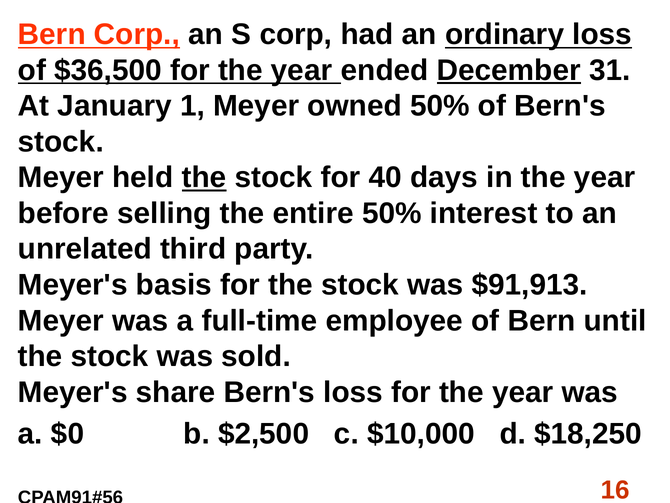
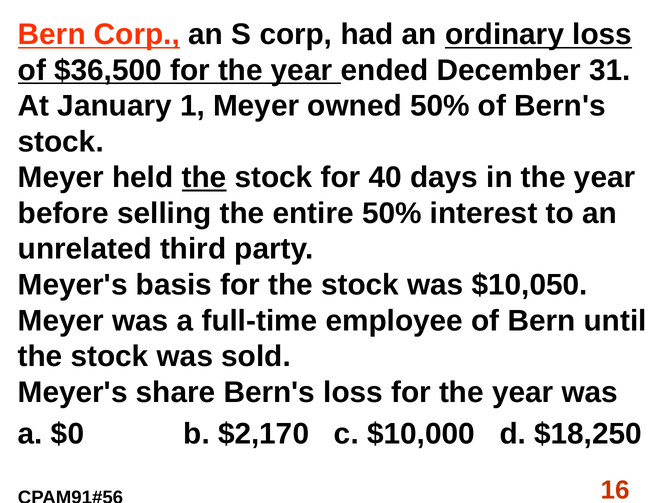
December underline: present -> none
$91,913: $91,913 -> $10,050
$2,500: $2,500 -> $2,170
